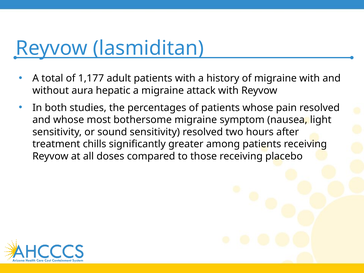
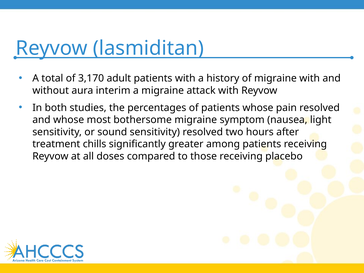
1,177: 1,177 -> 3,170
hepatic: hepatic -> interim
